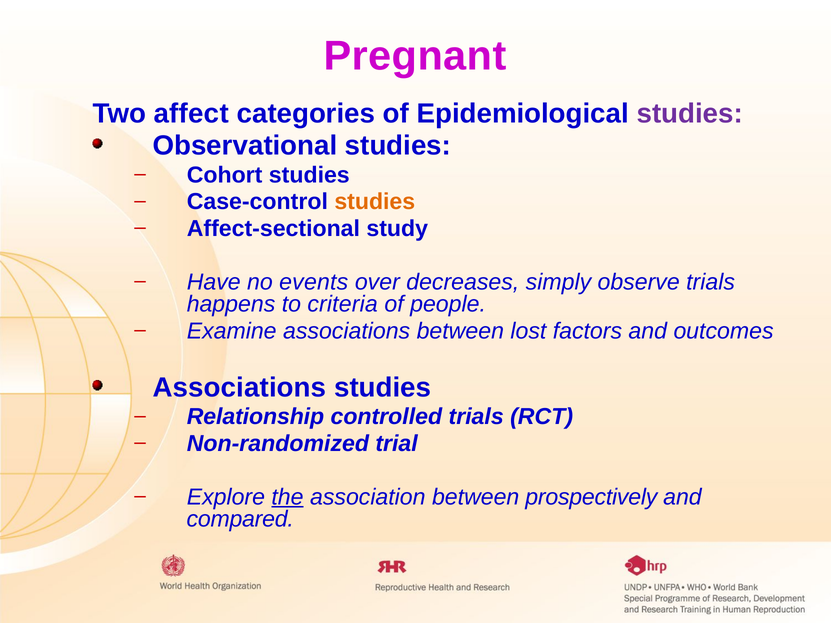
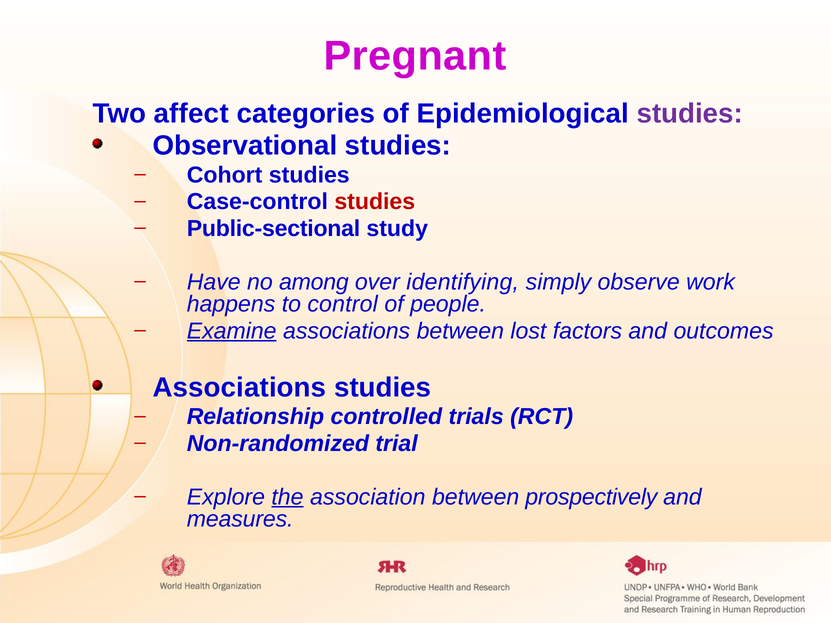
studies at (375, 202) colour: orange -> red
Affect-sectional: Affect-sectional -> Public-sectional
events: events -> among
decreases: decreases -> identifying
observe trials: trials -> work
criteria: criteria -> control
Examine underline: none -> present
compared: compared -> measures
